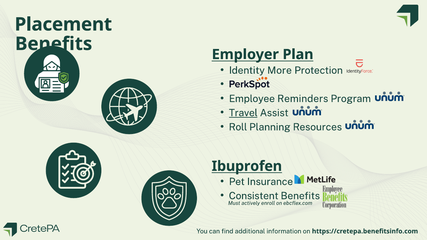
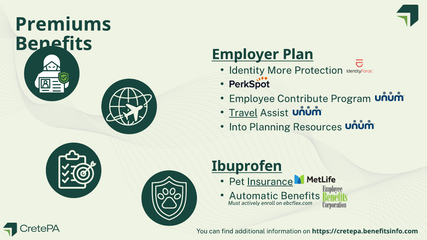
Placement: Placement -> Premiums
Reminders: Reminders -> Contribute
Roll: Roll -> Into
Insurance underline: none -> present
Consistent: Consistent -> Automatic
